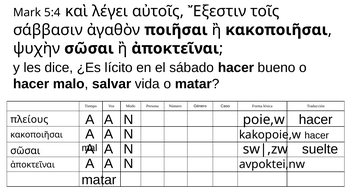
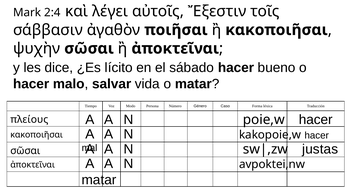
5:4: 5:4 -> 2:4
suelte: suelte -> justas
